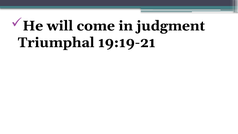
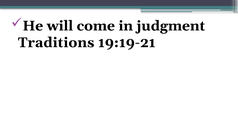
Triumphal: Triumphal -> Traditions
